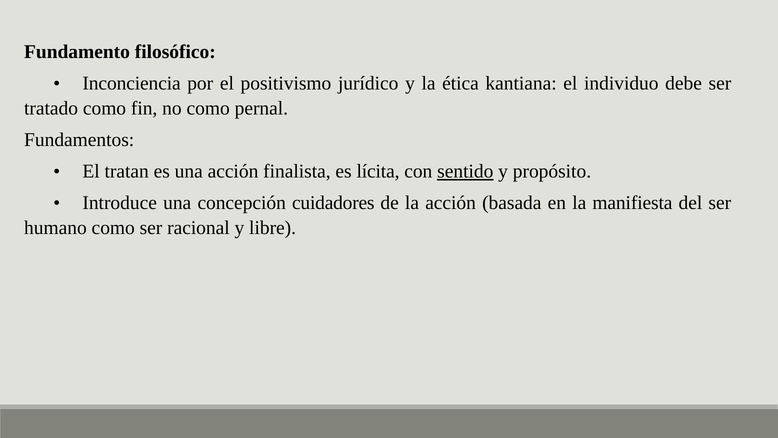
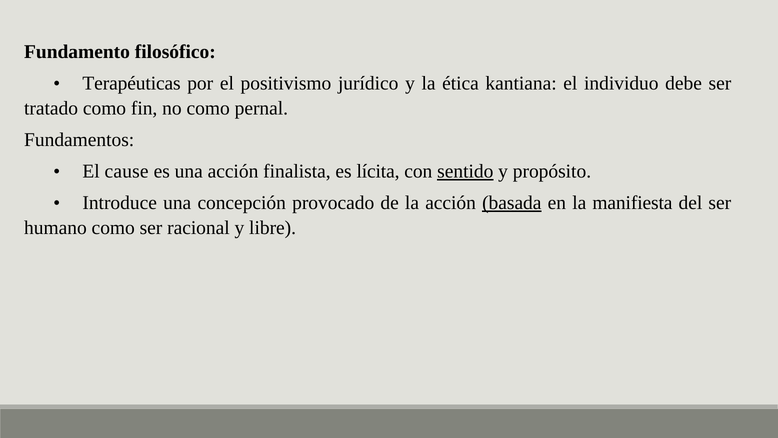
Inconciencia: Inconciencia -> Terapéuticas
tratan: tratan -> cause
cuidadores: cuidadores -> provocado
basada underline: none -> present
